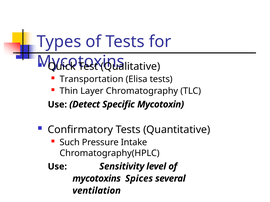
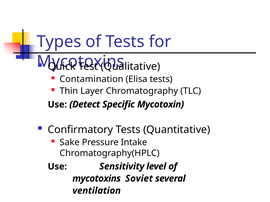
Transportation: Transportation -> Contamination
Such: Such -> Sake
Spices: Spices -> Soviet
